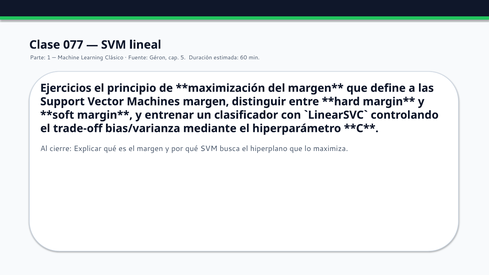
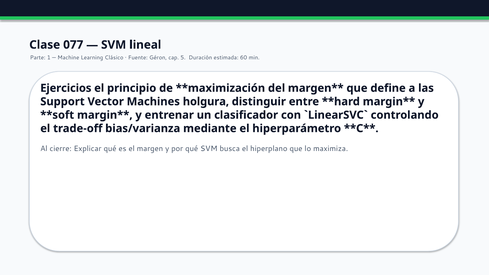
Machines margen: margen -> holgura
